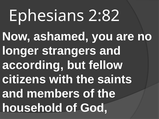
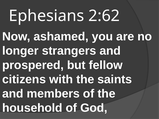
2:82: 2:82 -> 2:62
according: according -> prospered
